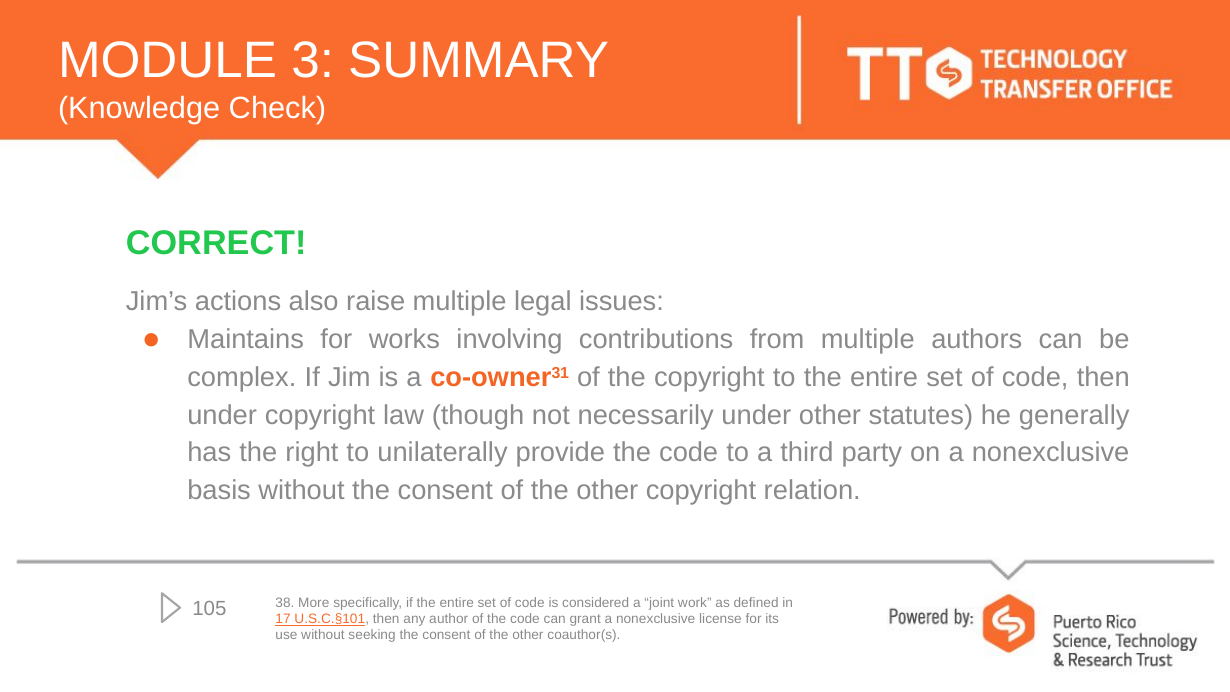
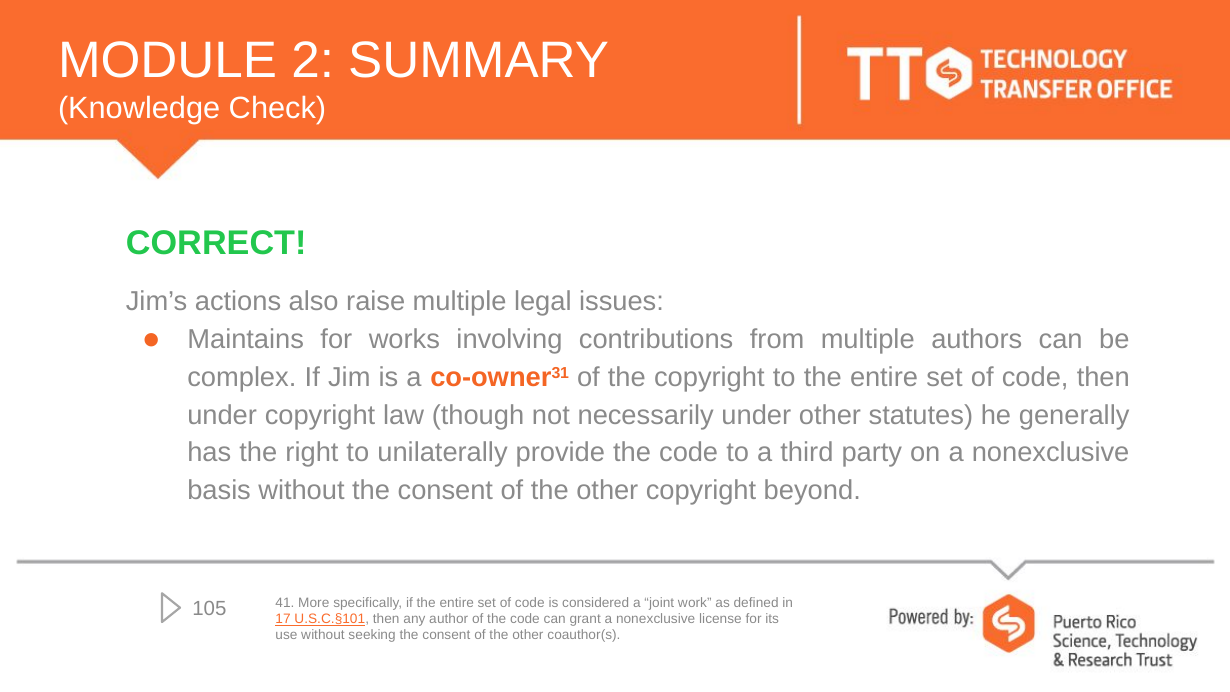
3: 3 -> 2
relation: relation -> beyond
38: 38 -> 41
